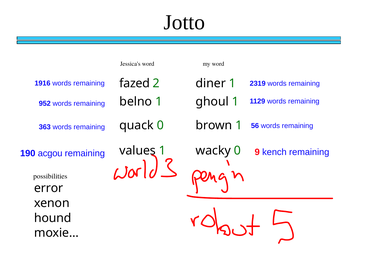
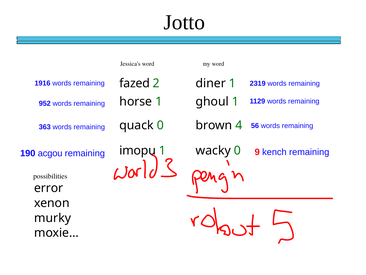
belno: belno -> horse
brown 1: 1 -> 4
values: values -> imopu
hound: hound -> murky
